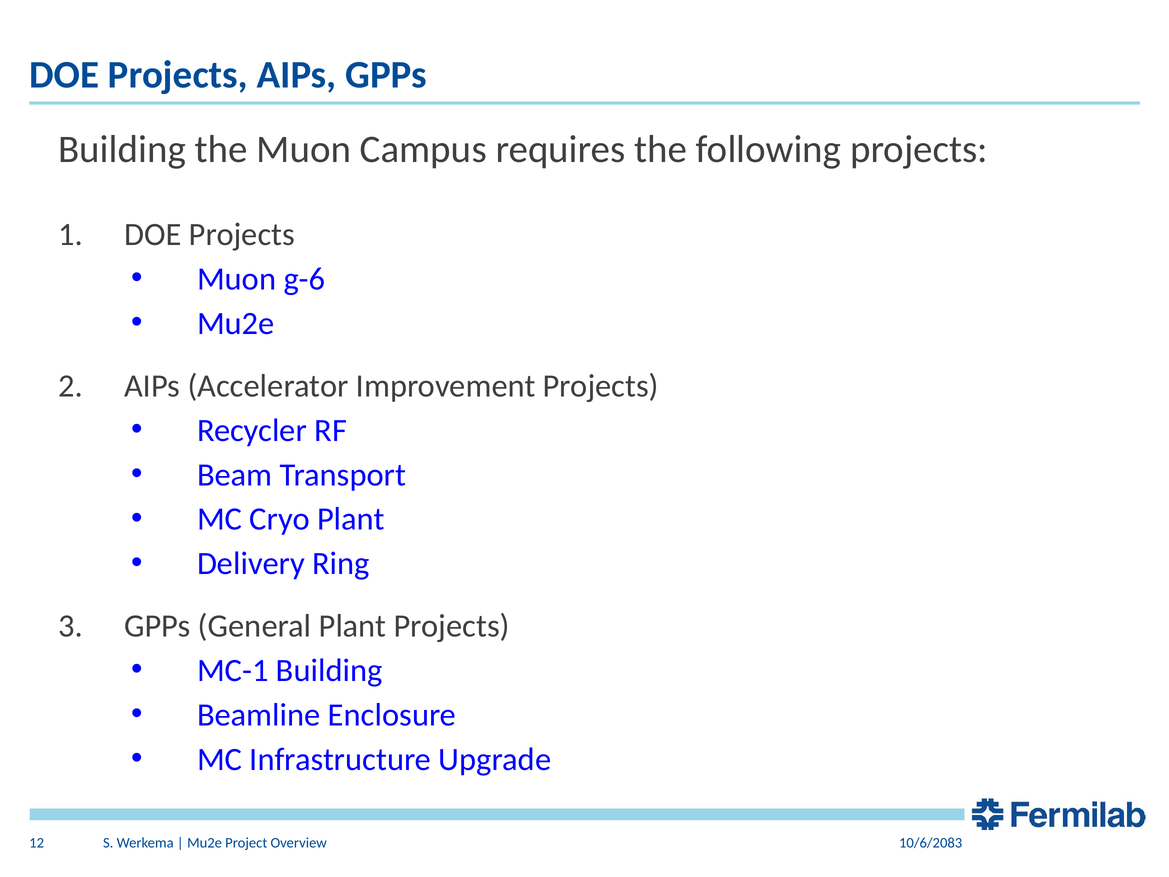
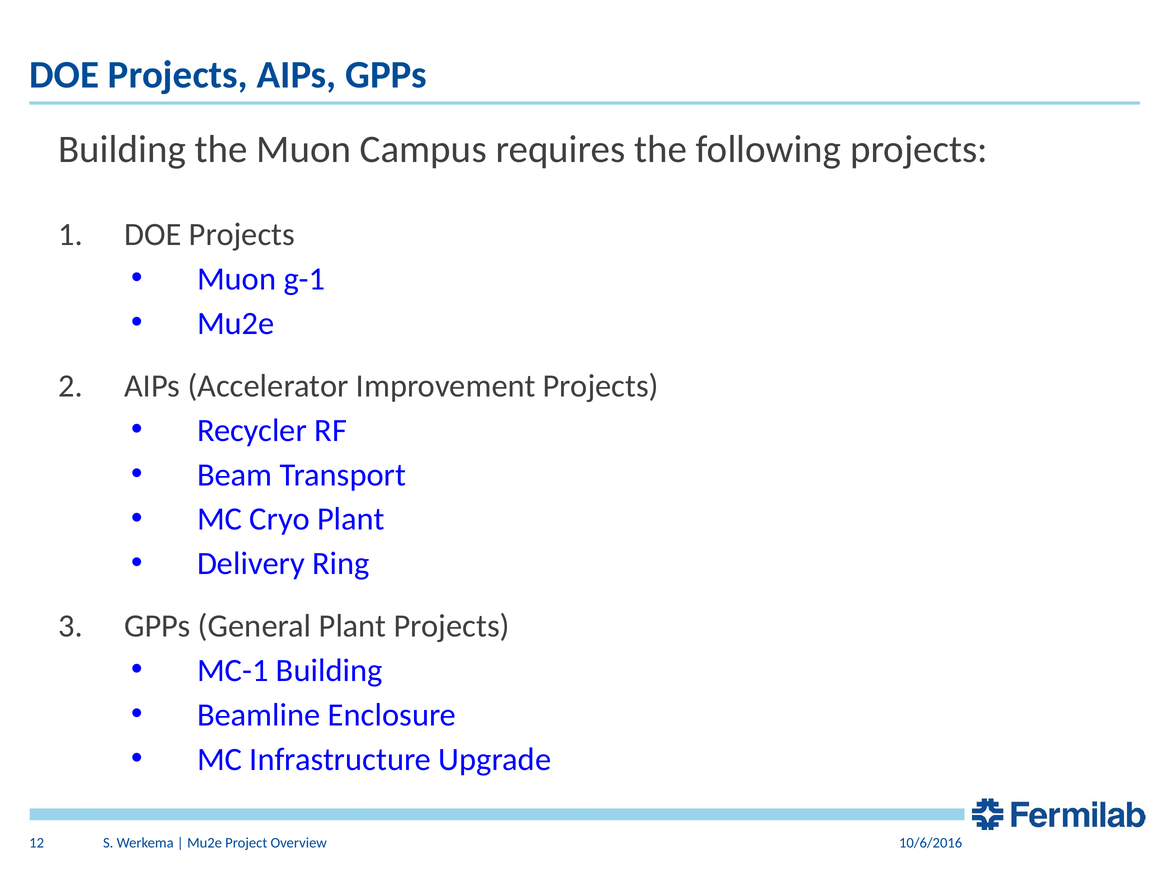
g-6: g-6 -> g-1
10/6/2083: 10/6/2083 -> 10/6/2016
